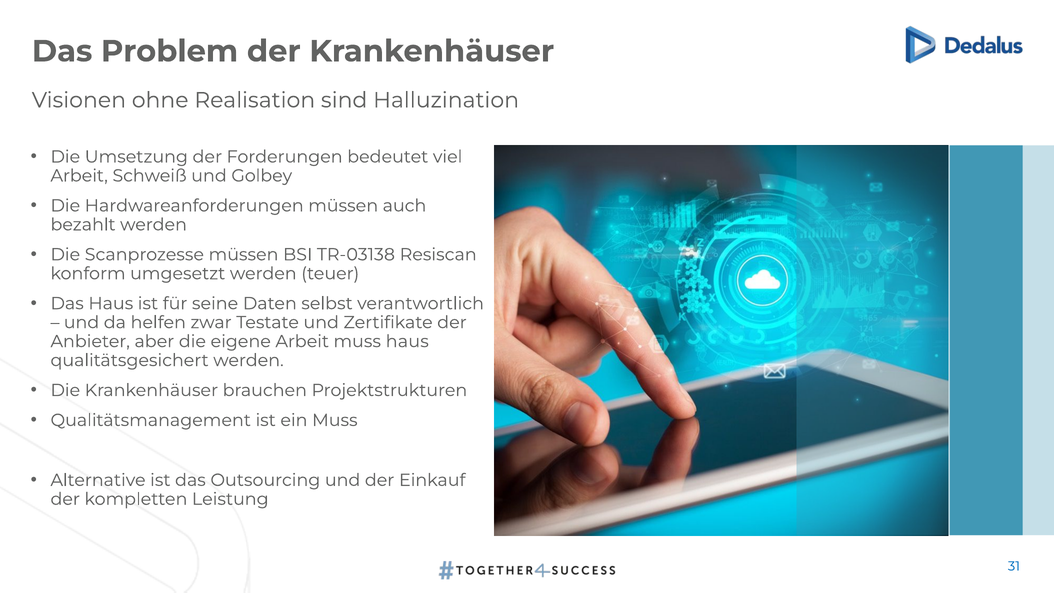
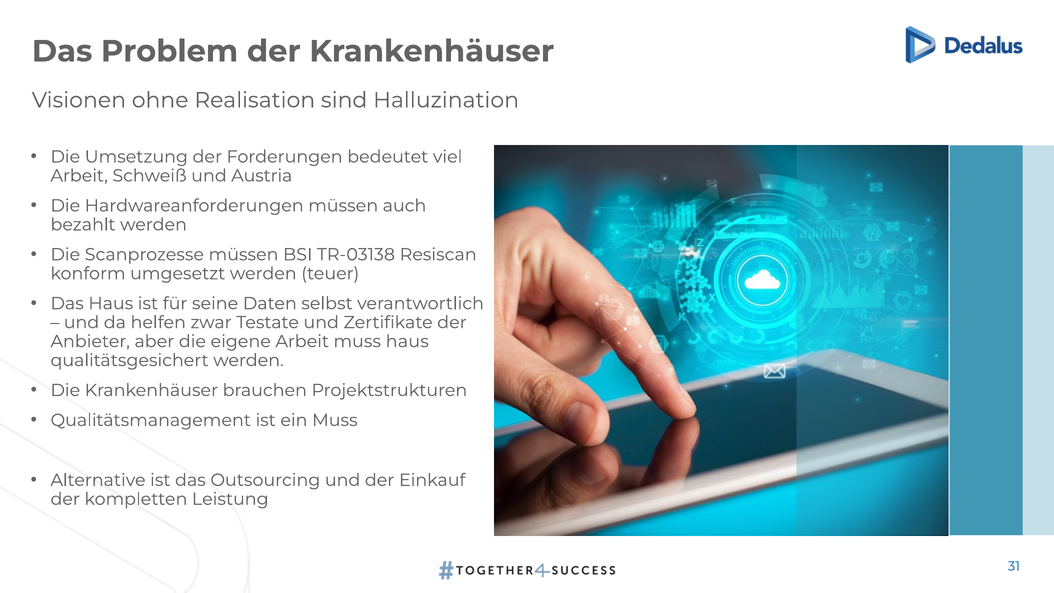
Golbey: Golbey -> Austria
